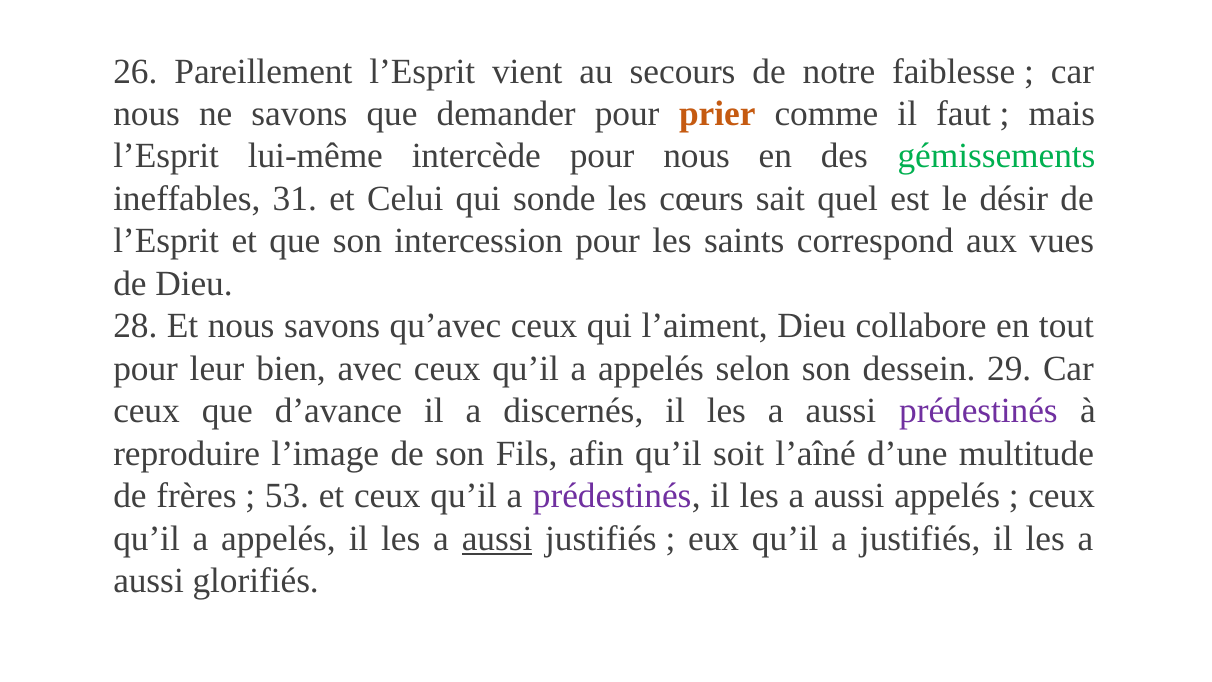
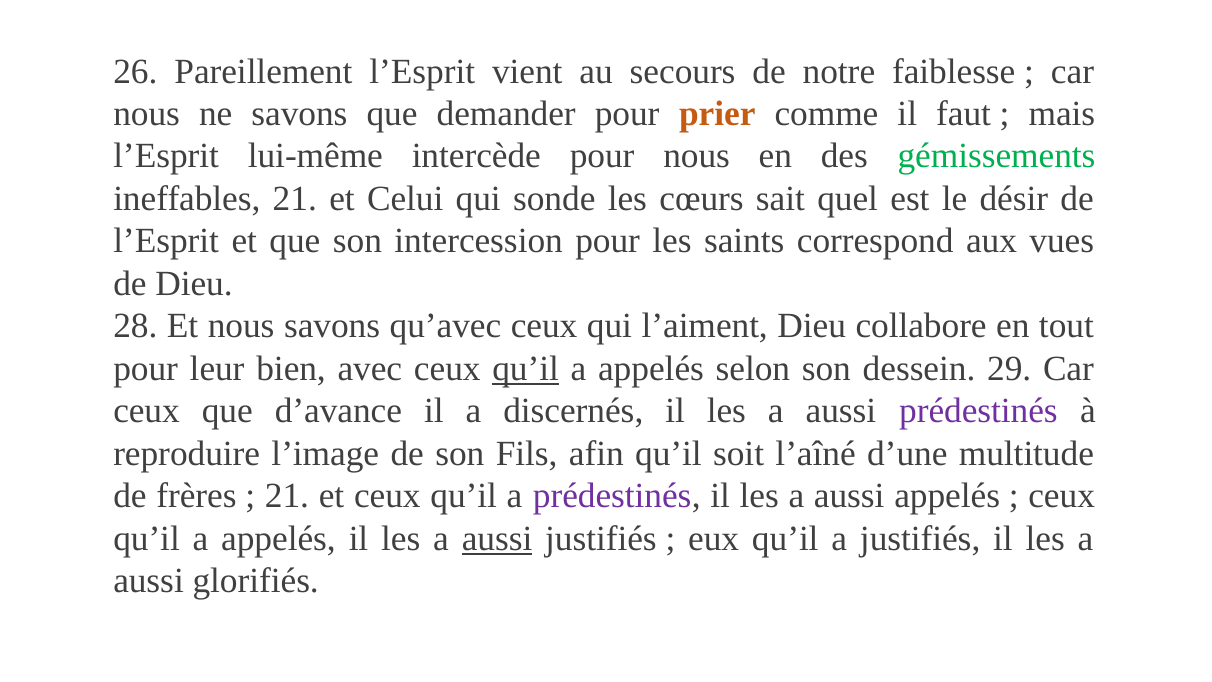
ineffables 31: 31 -> 21
qu’il at (526, 368) underline: none -> present
53 at (287, 496): 53 -> 21
